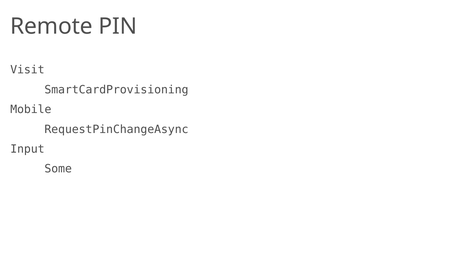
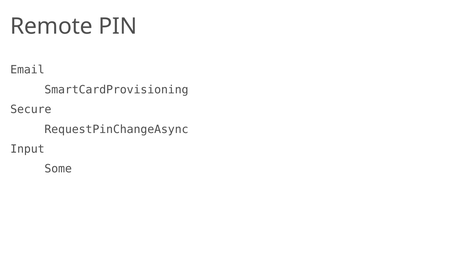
Visit: Visit -> Email
Mobile: Mobile -> Secure
